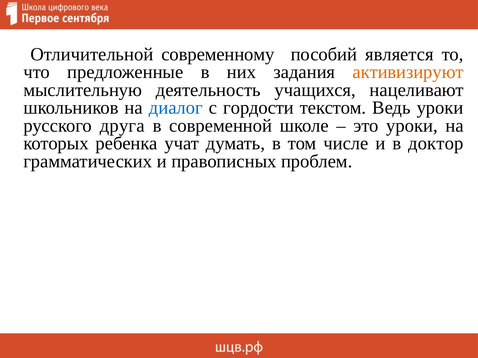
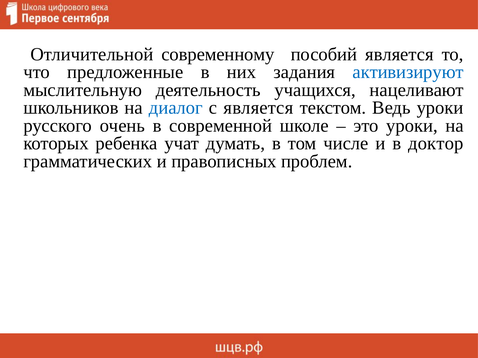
активизируют colour: orange -> blue
с гордости: гордости -> является
друга: друга -> очень
